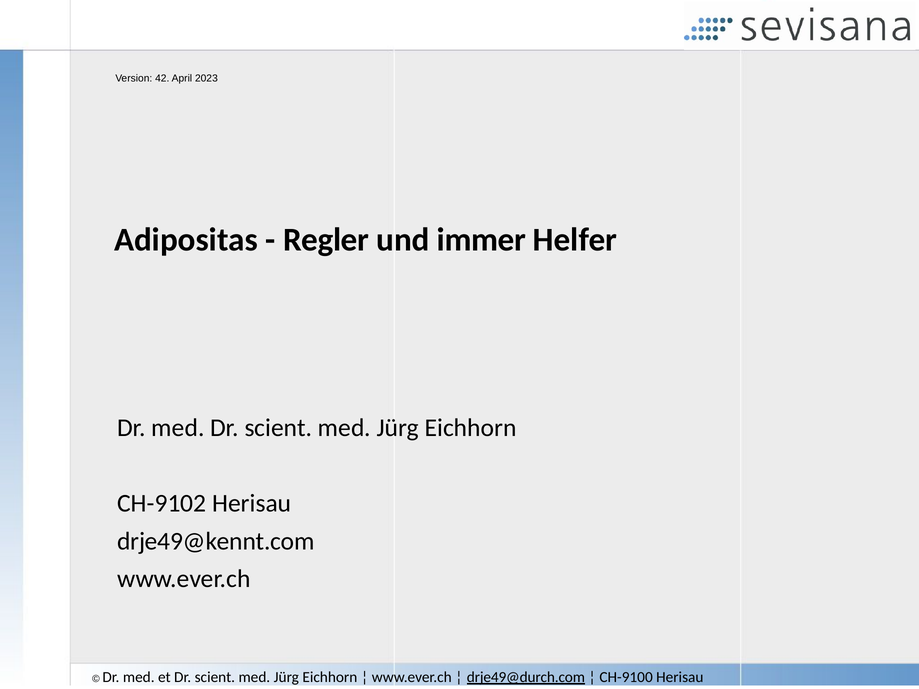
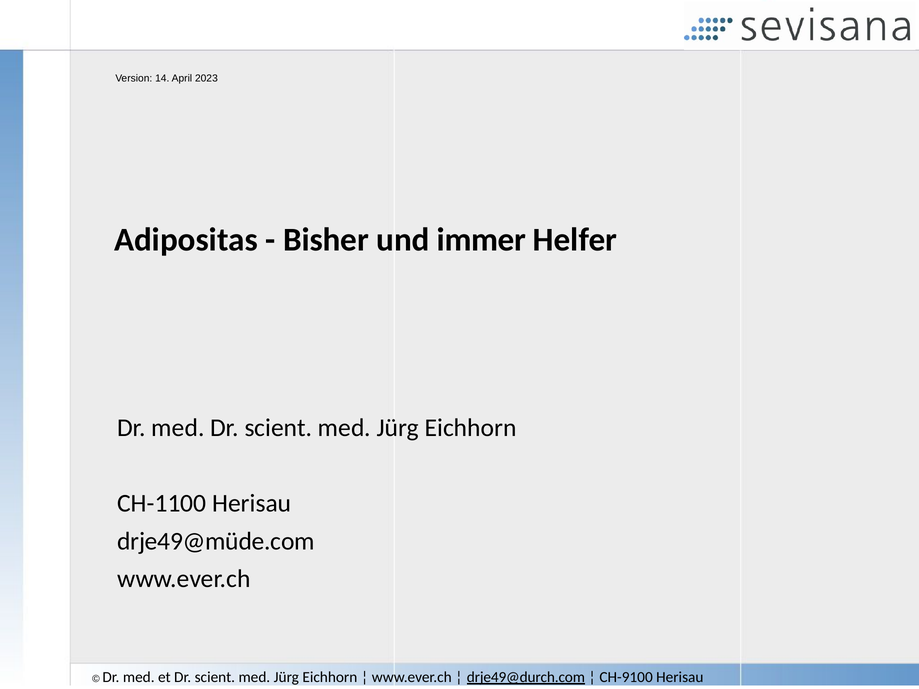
42: 42 -> 14
Regler: Regler -> Bisher
CH-9102: CH-9102 -> CH-1100
drje49@kennt.com: drje49@kennt.com -> drje49@müde.com
